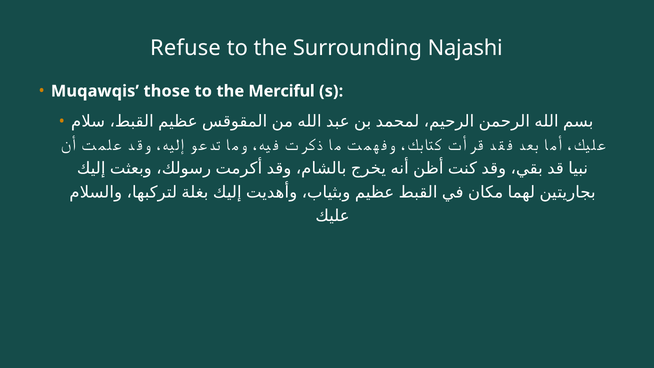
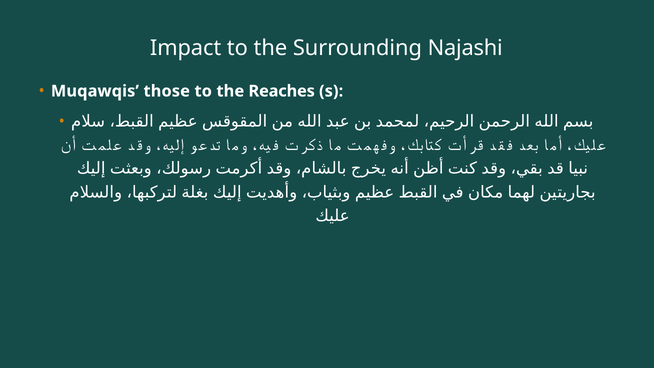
Refuse: Refuse -> Impact
Merciful: Merciful -> Reaches
